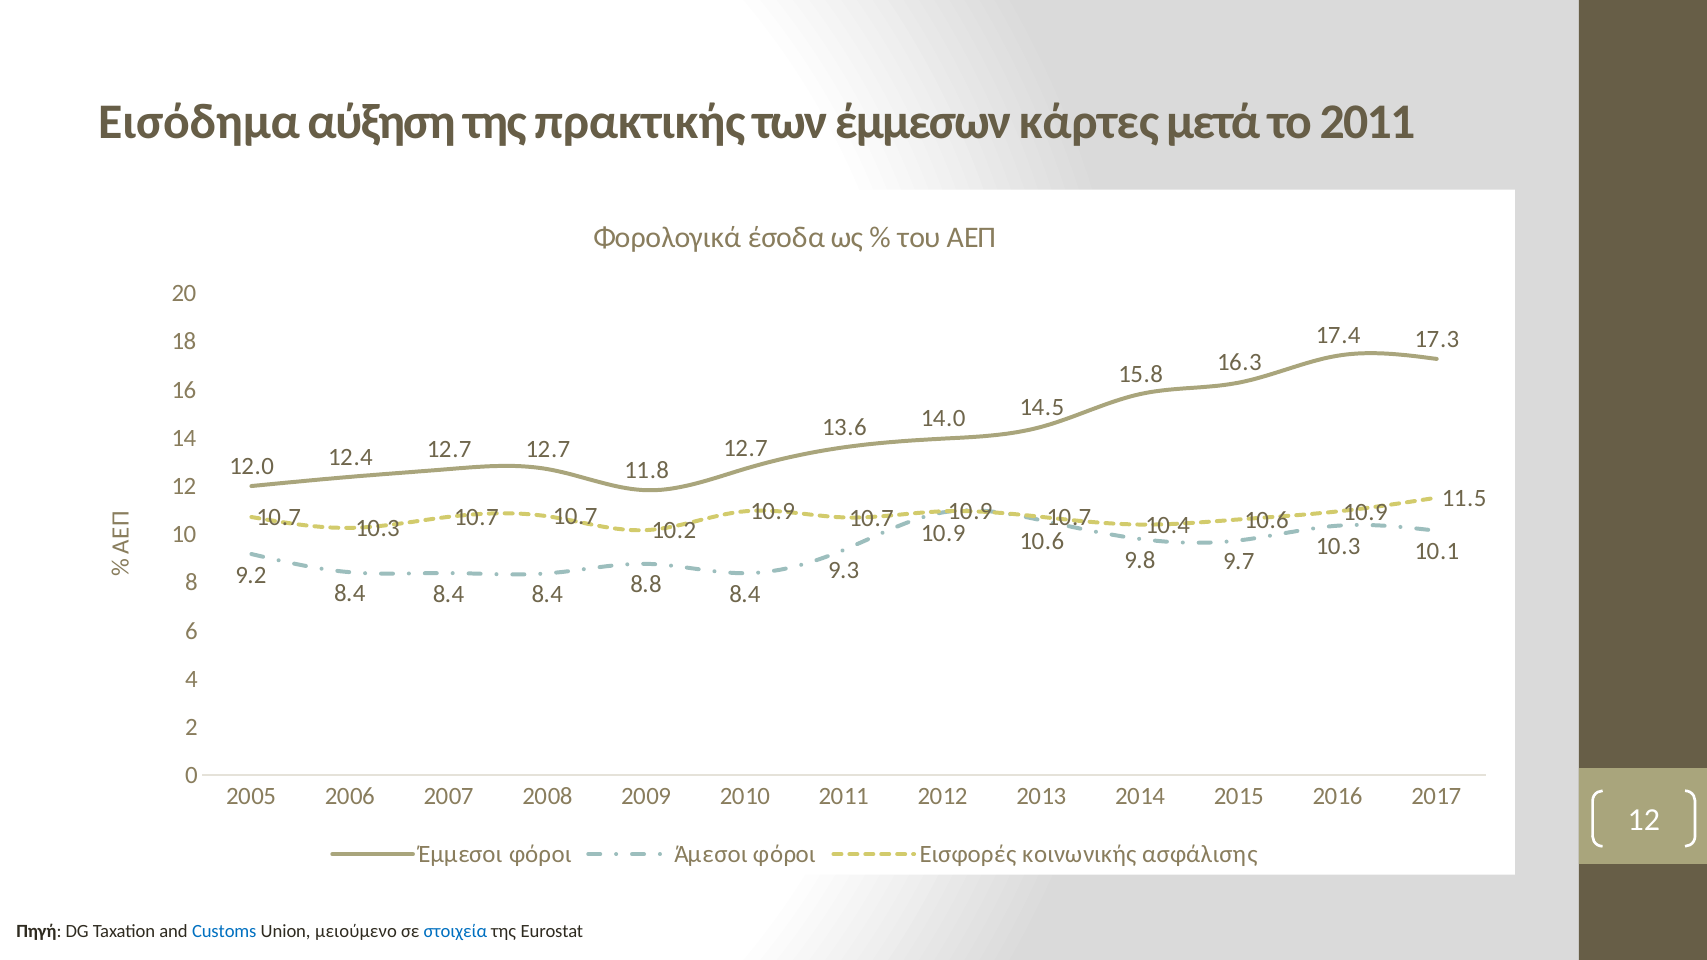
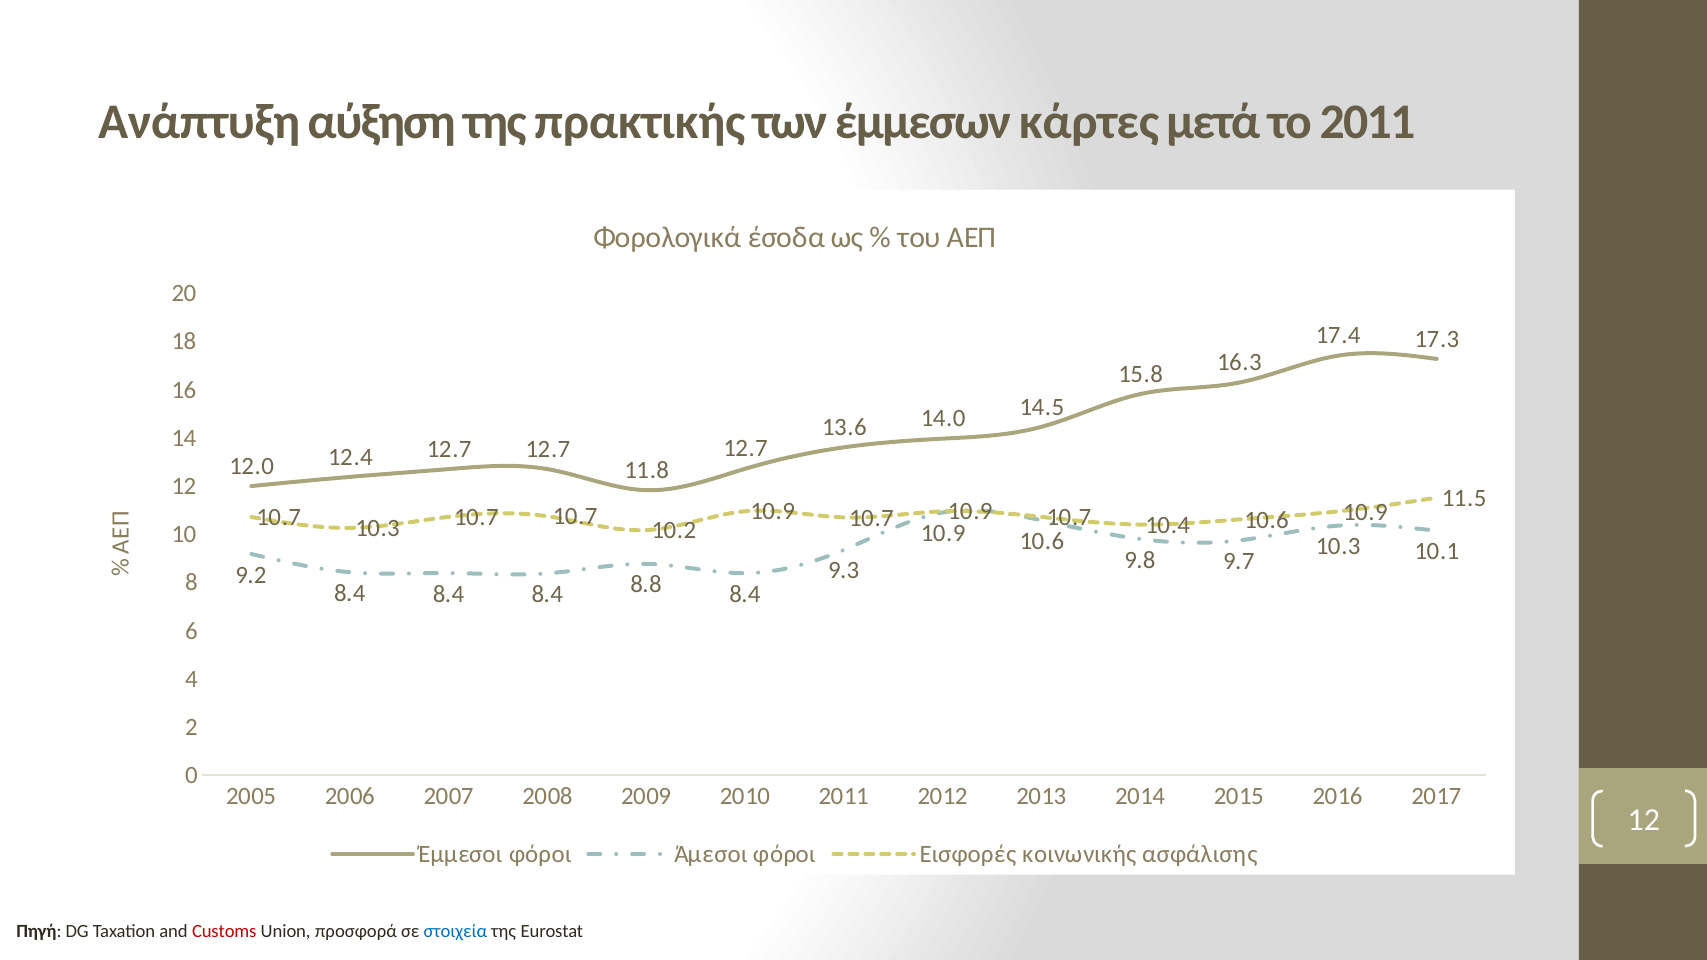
Εισόδημα: Εισόδημα -> Ανάπτυξη
Customs colour: blue -> red
μειούμενο: μειούμενο -> προσφορά
